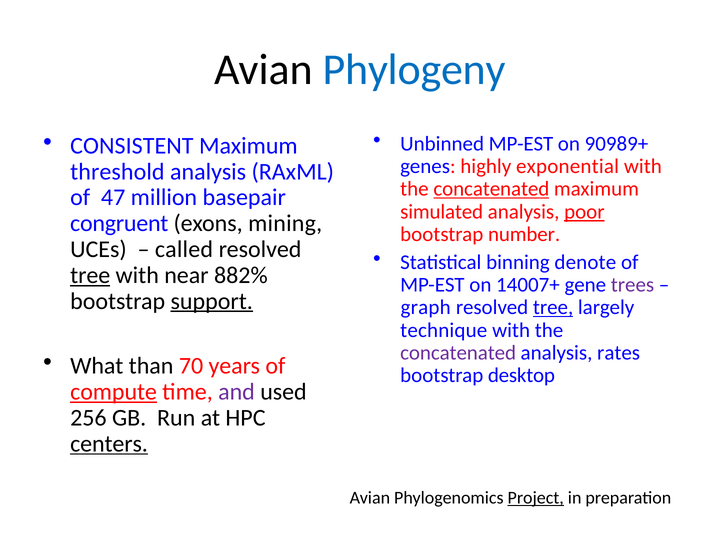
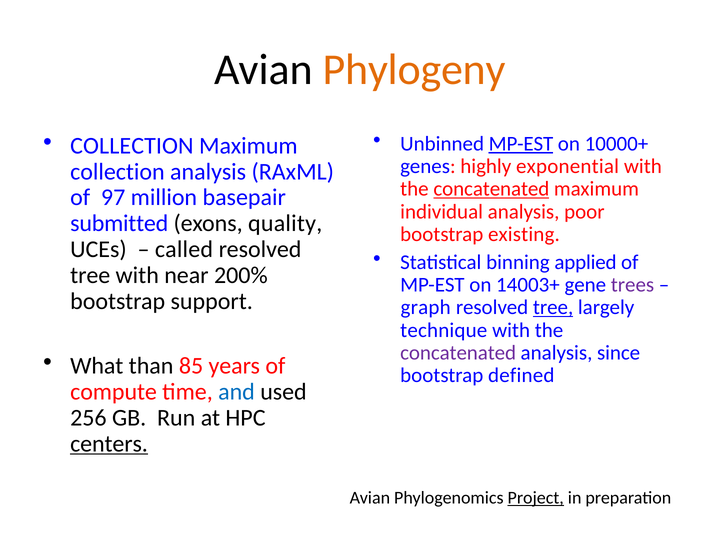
Phylogeny colour: blue -> orange
CONSISTENT at (132, 146): CONSISTENT -> COLLECTION
MP-EST at (521, 144) underline: none -> present
90989+: 90989+ -> 10000+
threshold at (117, 172): threshold -> collection
47: 47 -> 97
simulated: simulated -> individual
poor underline: present -> none
congruent: congruent -> submitted
mining: mining -> quality
number: number -> existing
denote: denote -> applied
tree at (90, 275) underline: present -> none
882%: 882% -> 200%
14007+: 14007+ -> 14003+
support underline: present -> none
rates: rates -> since
70: 70 -> 85
desktop: desktop -> defined
compute underline: present -> none
and colour: purple -> blue
